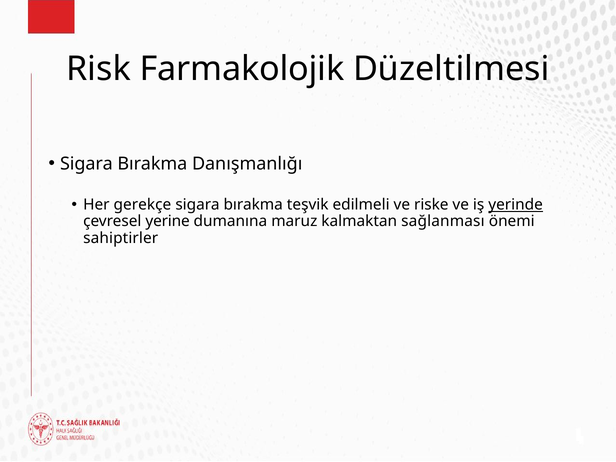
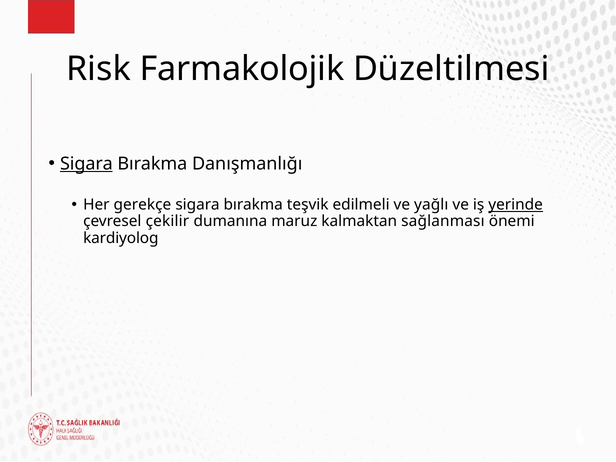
Sigara at (86, 164) underline: none -> present
riske: riske -> yağlı
yerine: yerine -> çekilir
sahiptirler: sahiptirler -> kardiyolog
